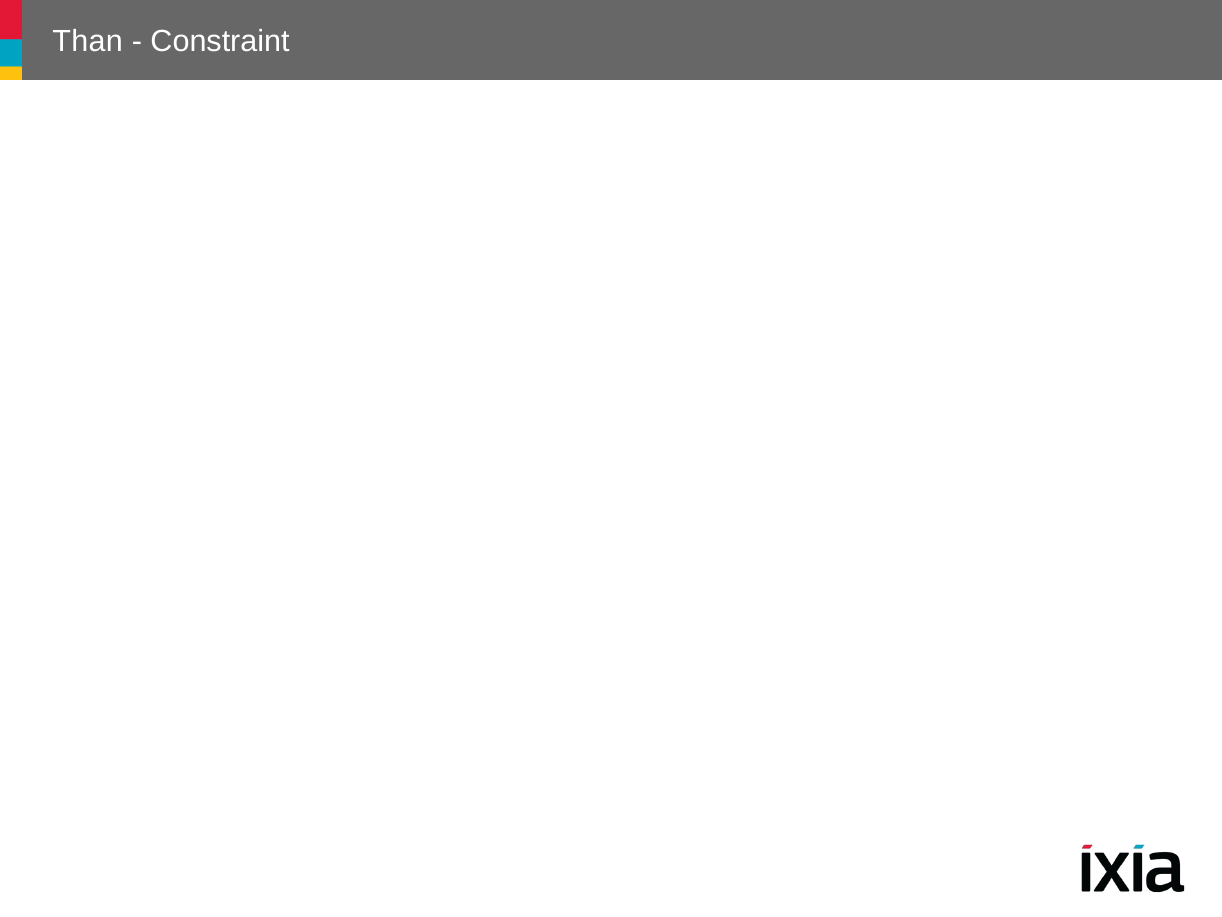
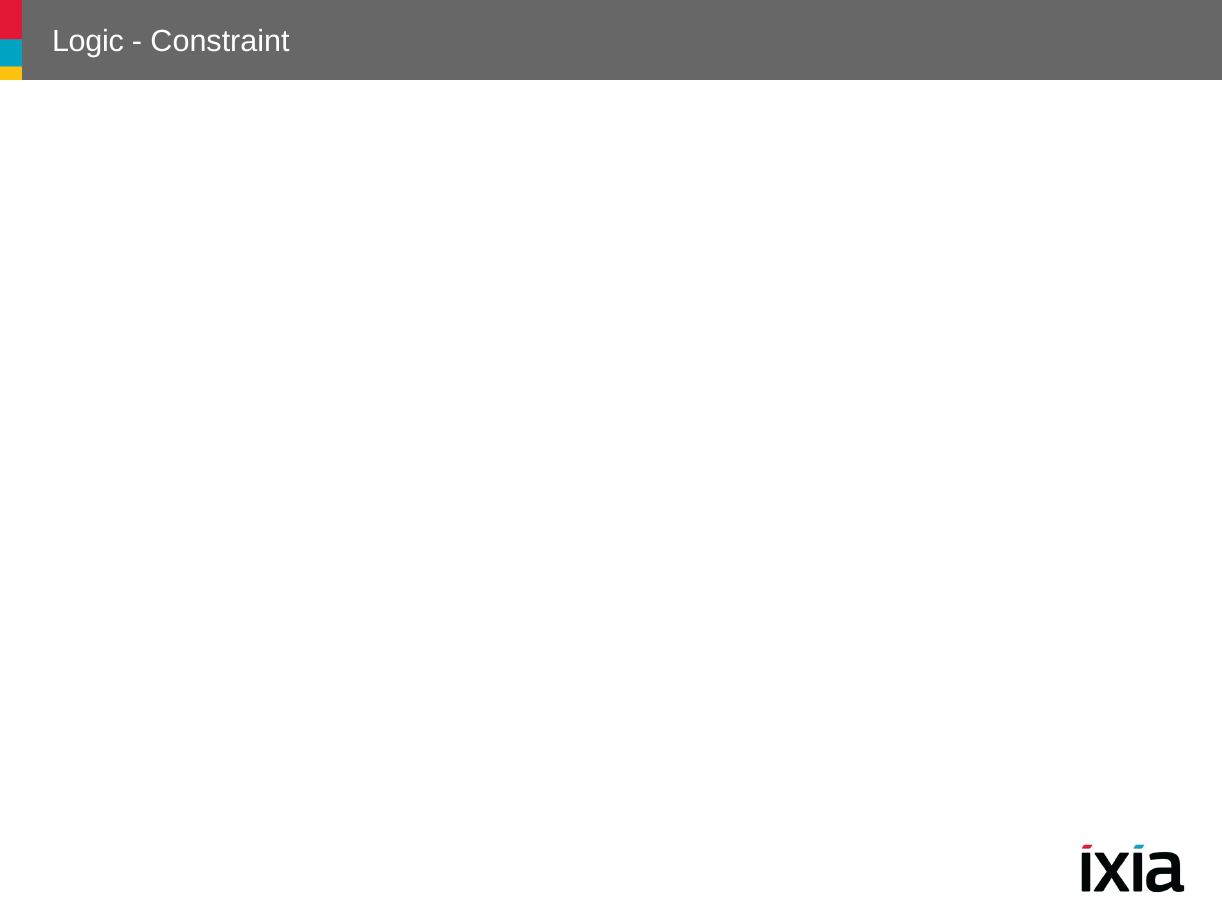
Than: Than -> Logic
